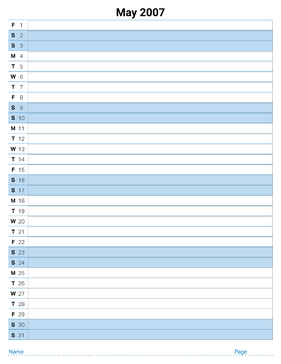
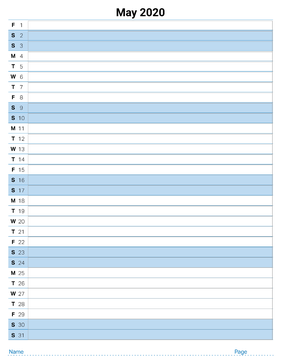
2007: 2007 -> 2020
